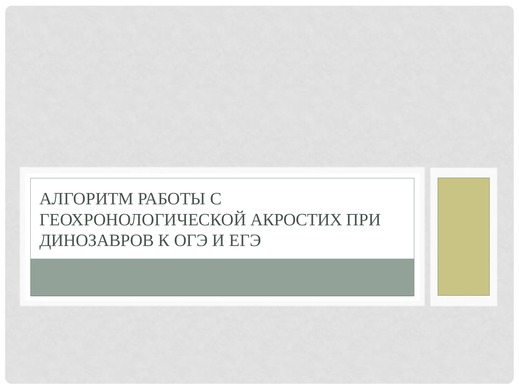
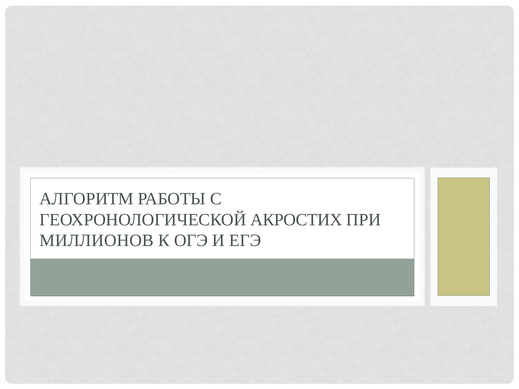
ДИНОЗАВРОВ: ДИНОЗАВРОВ -> МИЛЛИОНОВ
